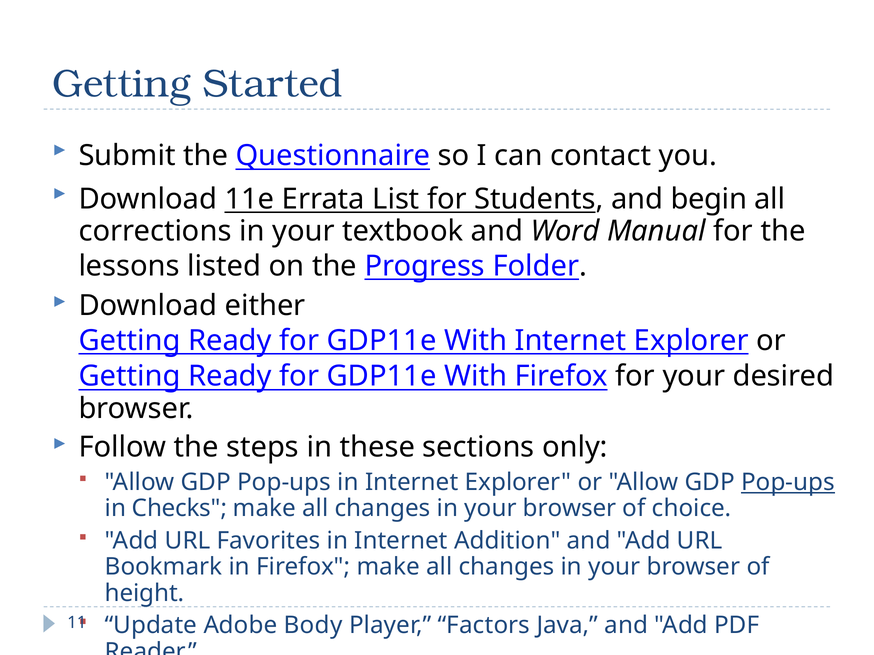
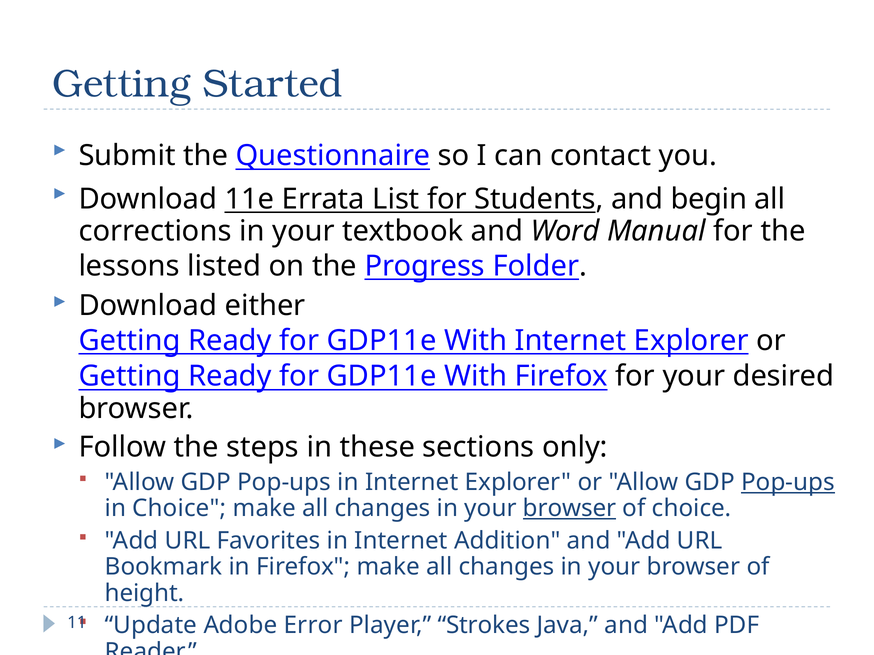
in Checks: Checks -> Choice
browser at (570, 509) underline: none -> present
Body: Body -> Error
Factors: Factors -> Strokes
